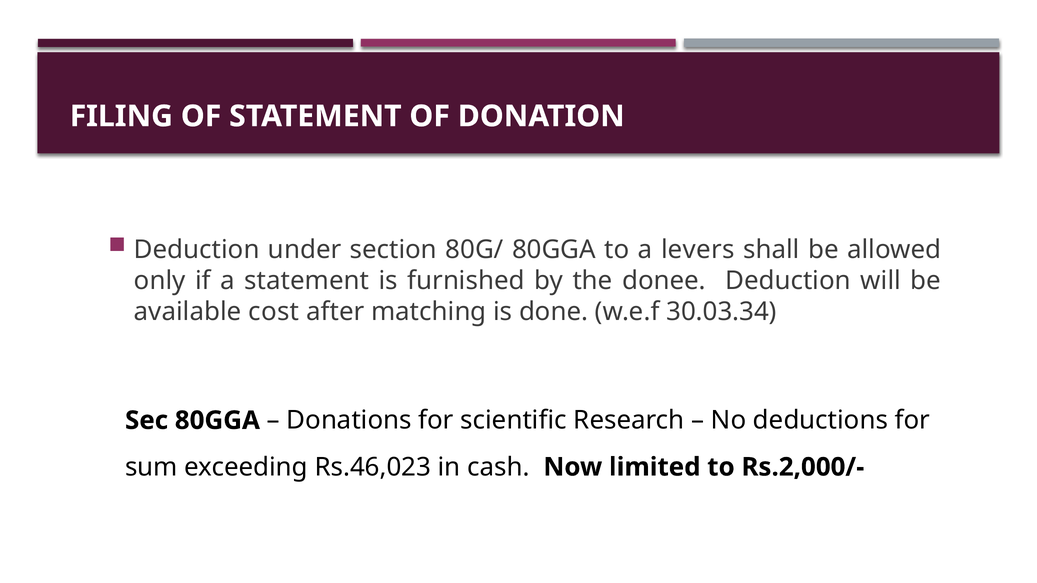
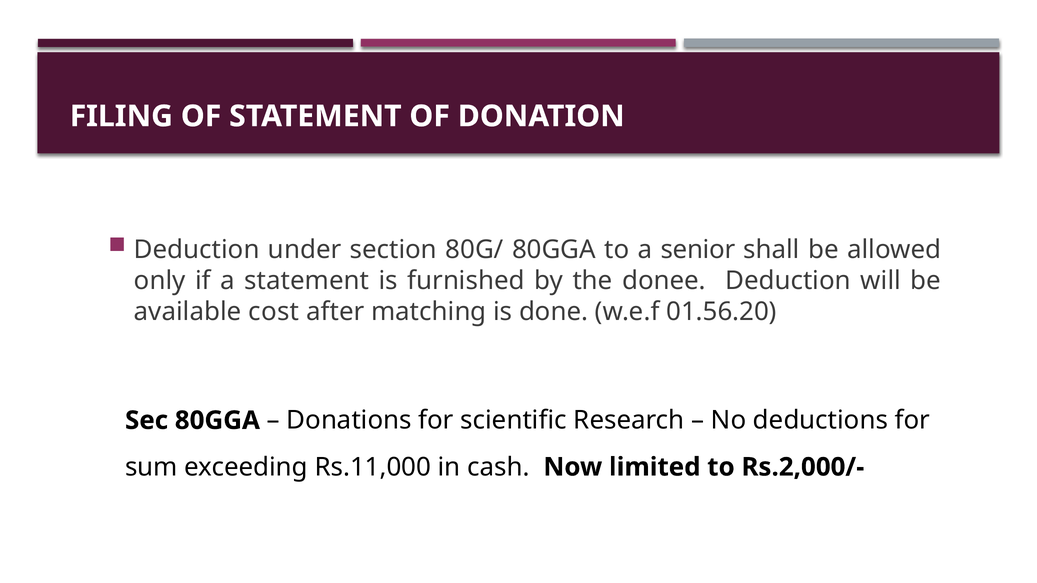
levers: levers -> senior
30.03.34: 30.03.34 -> 01.56.20
Rs.46,023: Rs.46,023 -> Rs.11,000
